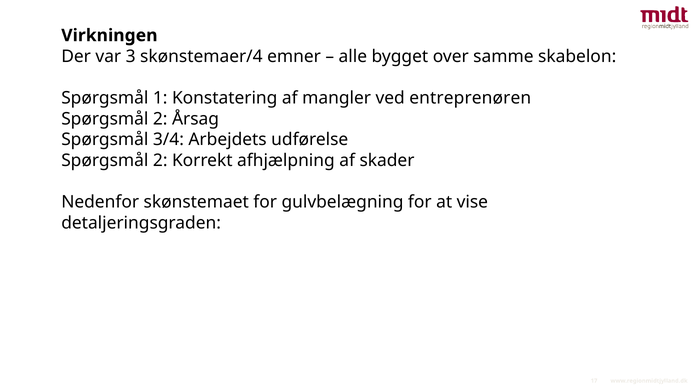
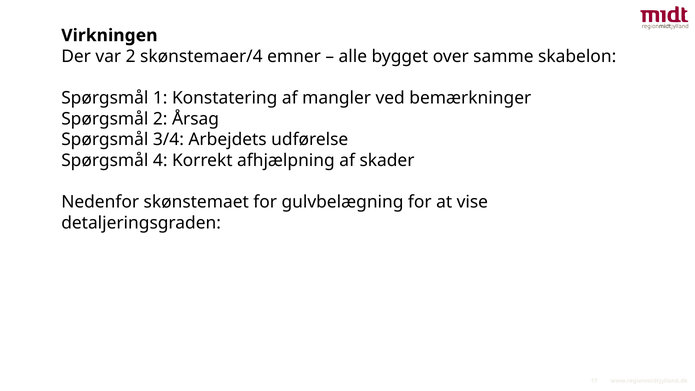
var 3: 3 -> 2
entreprenøren: entreprenøren -> bemærkninger
2 at (160, 160): 2 -> 4
